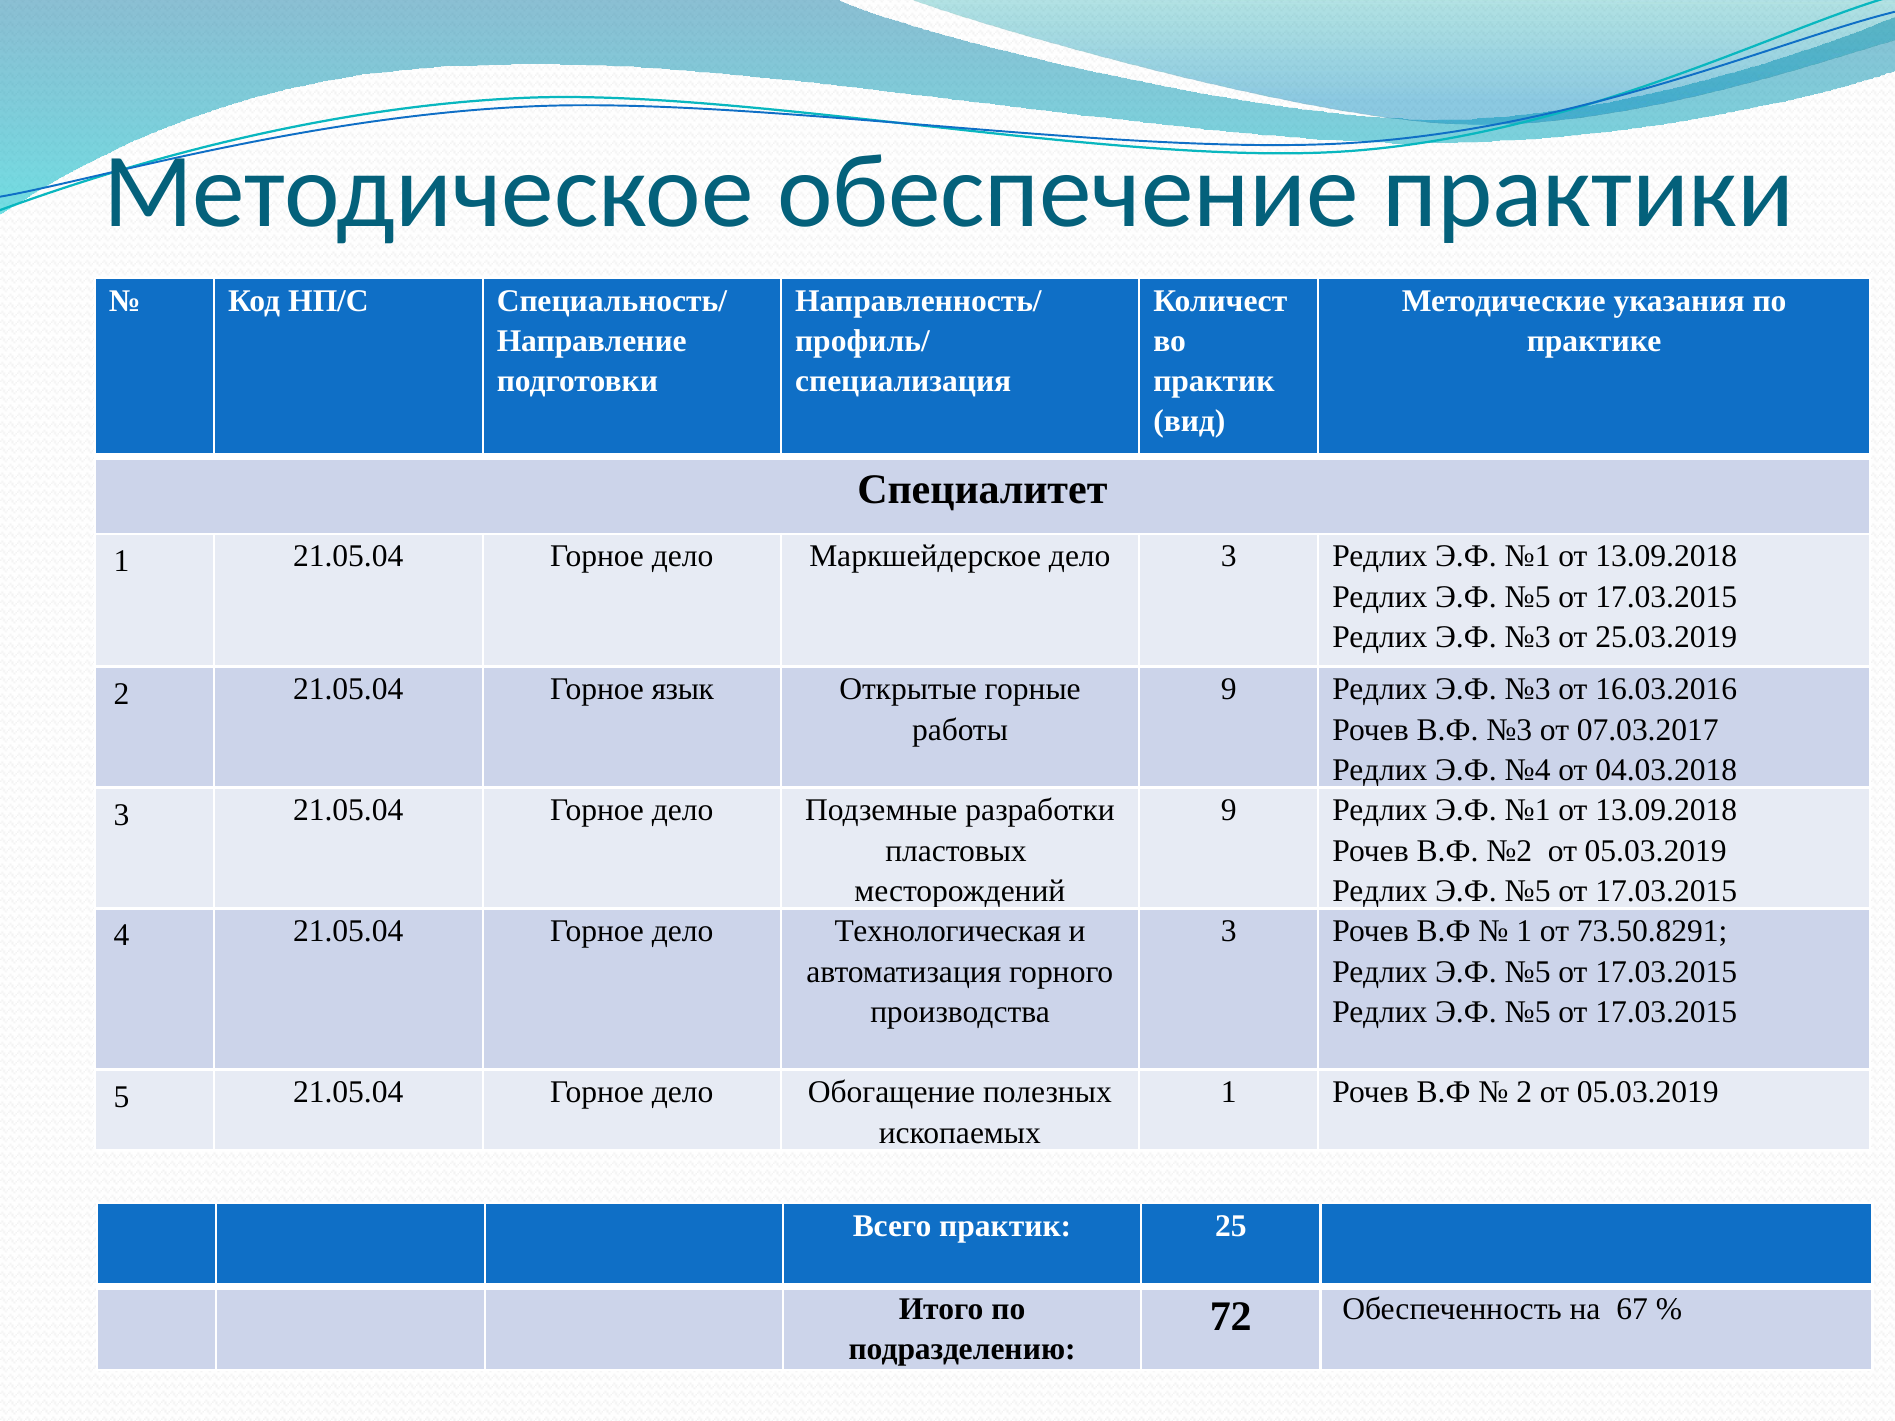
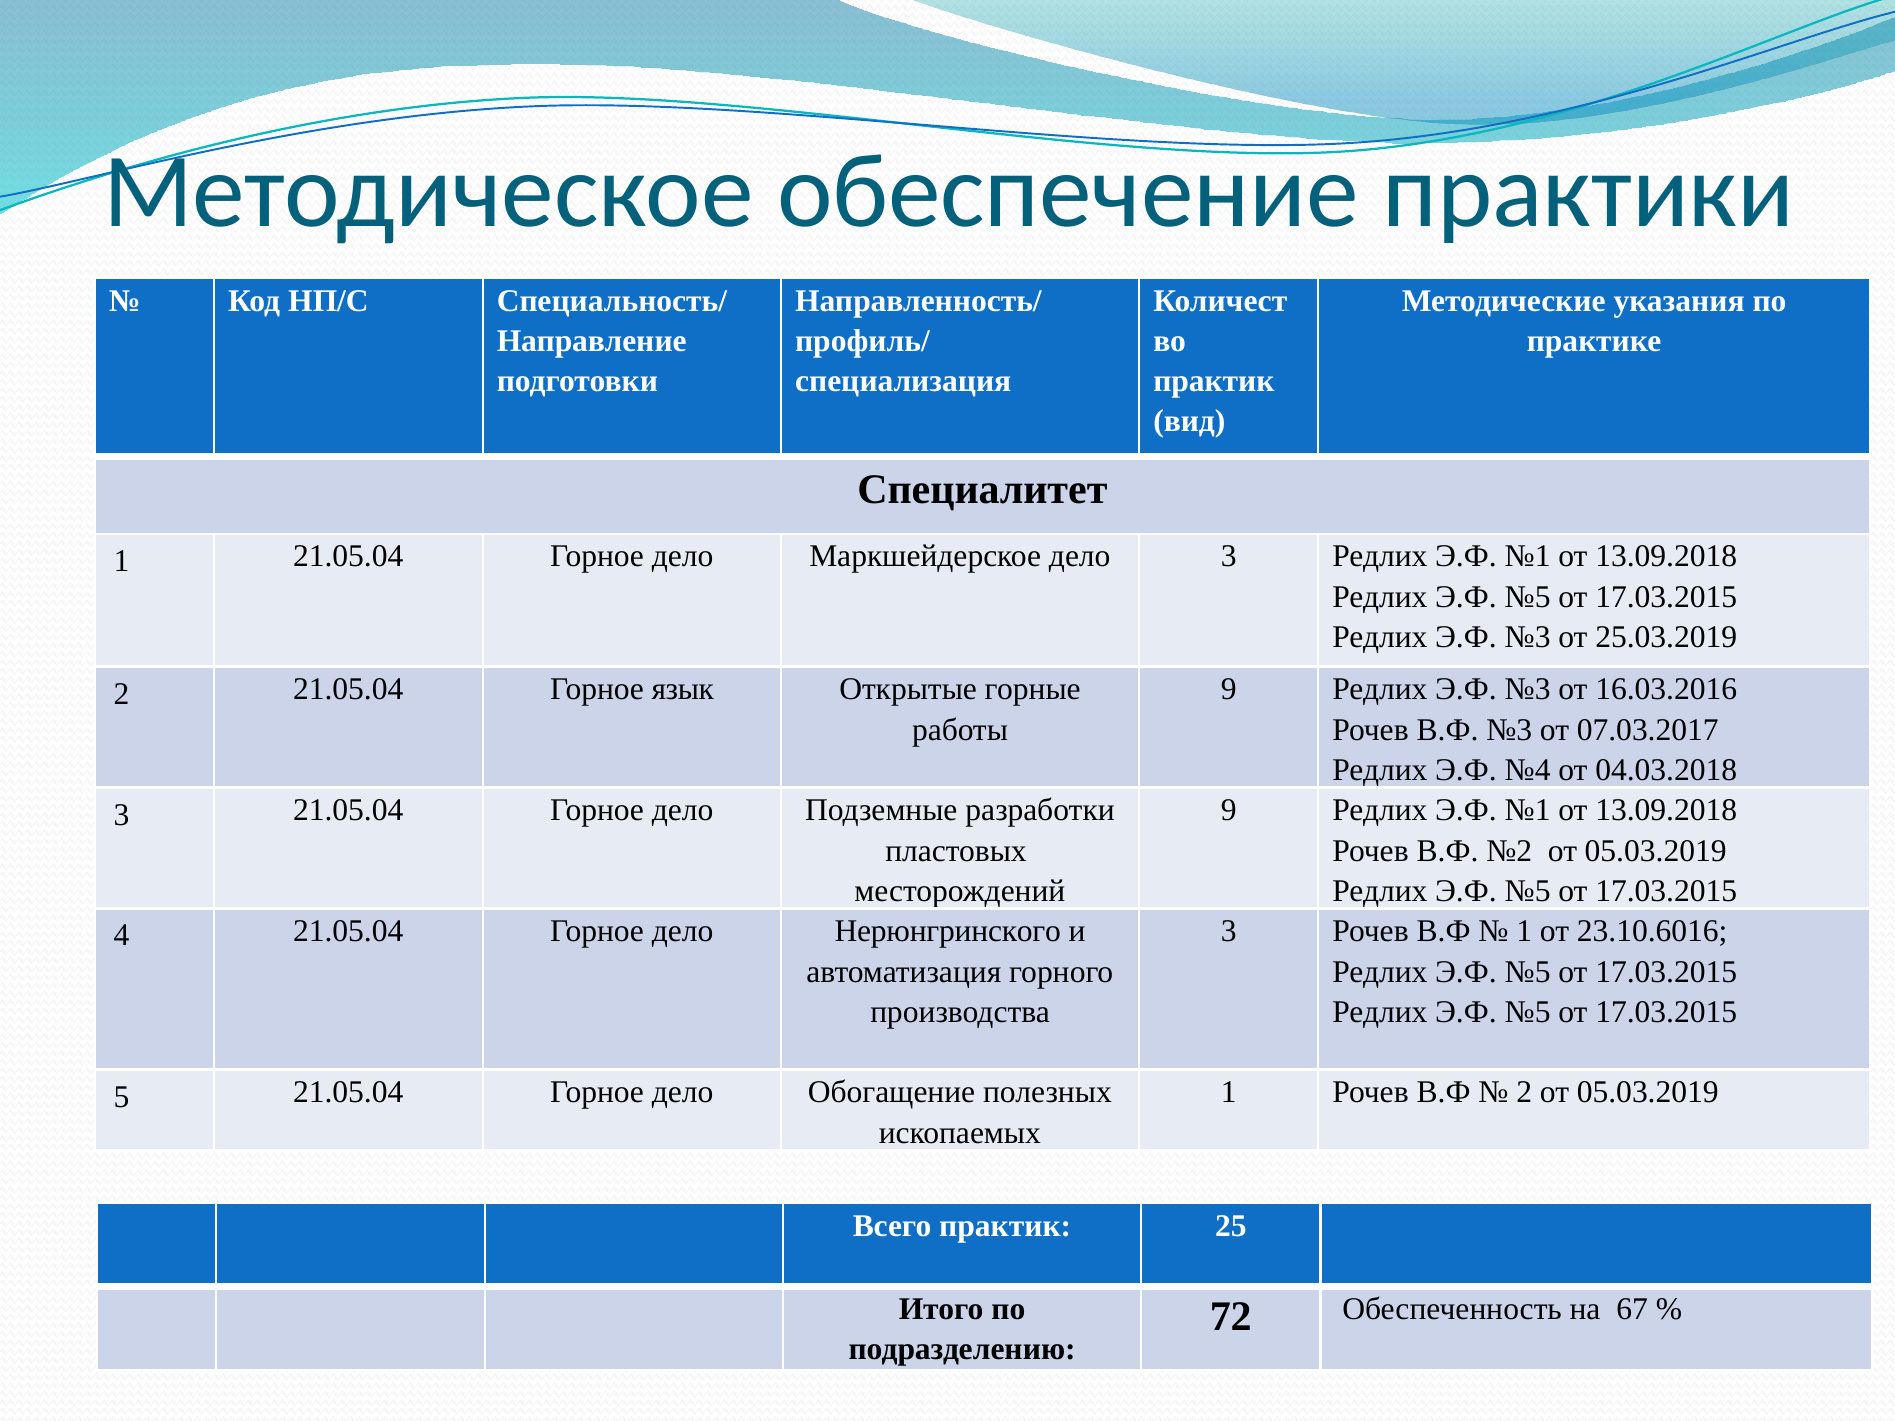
73.50.8291: 73.50.8291 -> 23.10.6016
Технологическая: Технологическая -> Нерюнгринского
